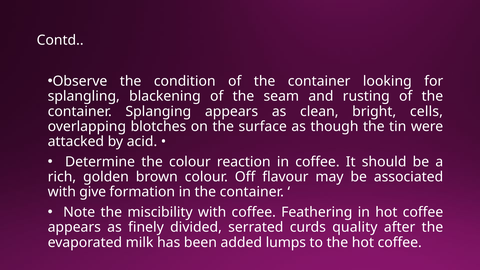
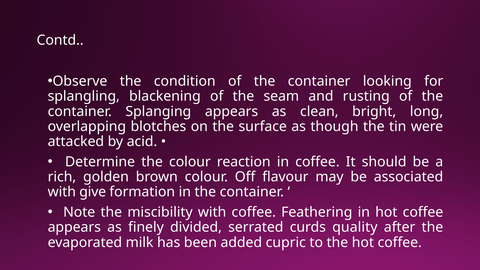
cells: cells -> long
lumps: lumps -> cupric
